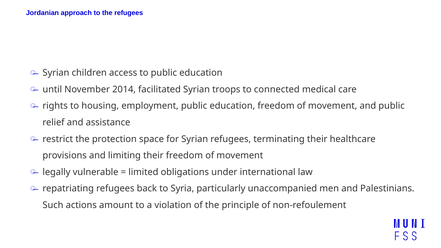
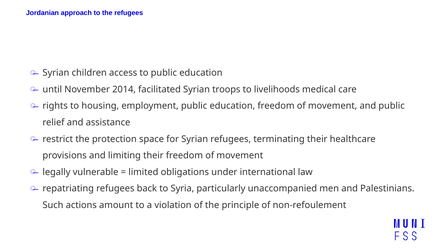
connected: connected -> livelihoods
